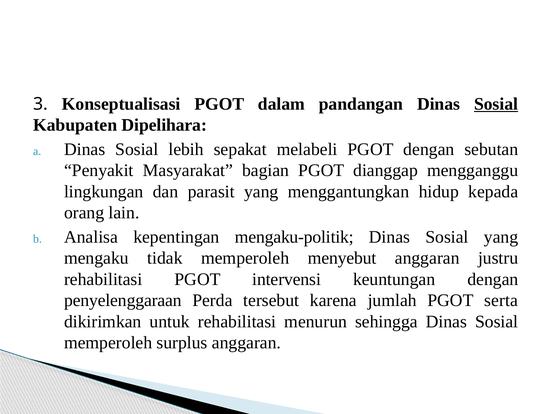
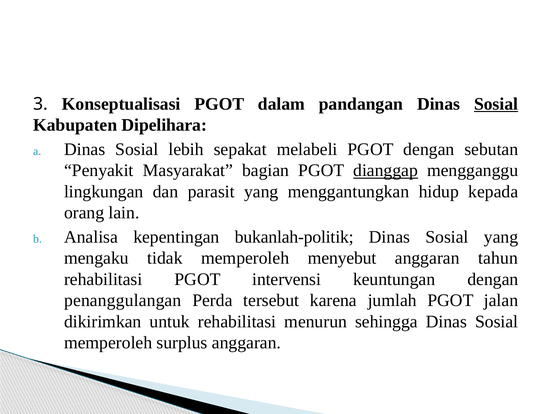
dianggap underline: none -> present
mengaku-politik: mengaku-politik -> bukanlah-politik
justru: justru -> tahun
penyelenggaraan: penyelenggaraan -> penanggulangan
serta: serta -> jalan
